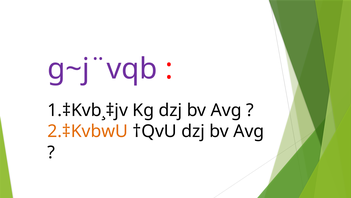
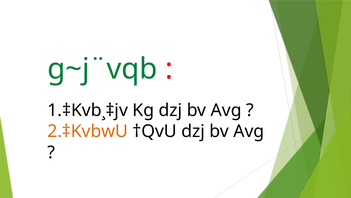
g~j¨vqb colour: purple -> green
